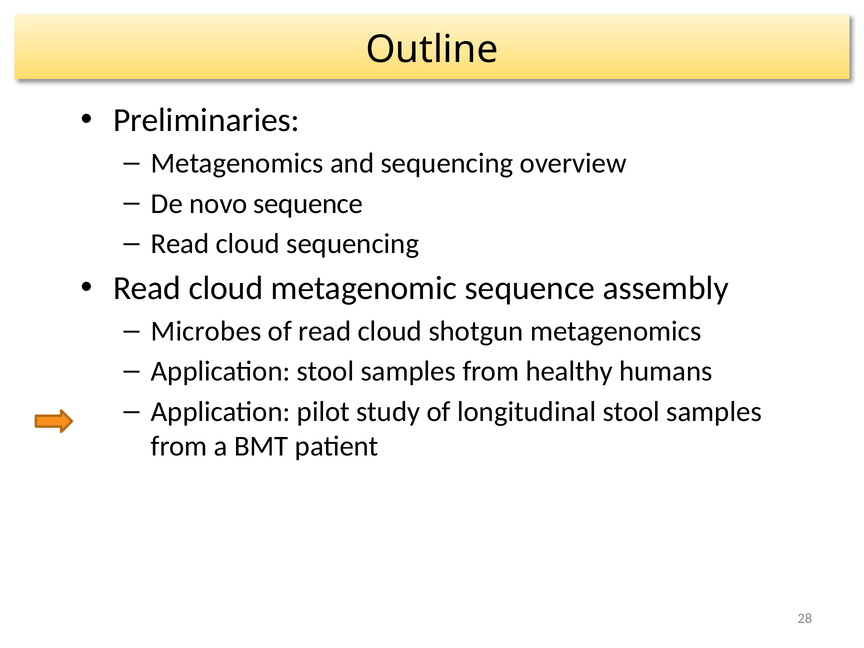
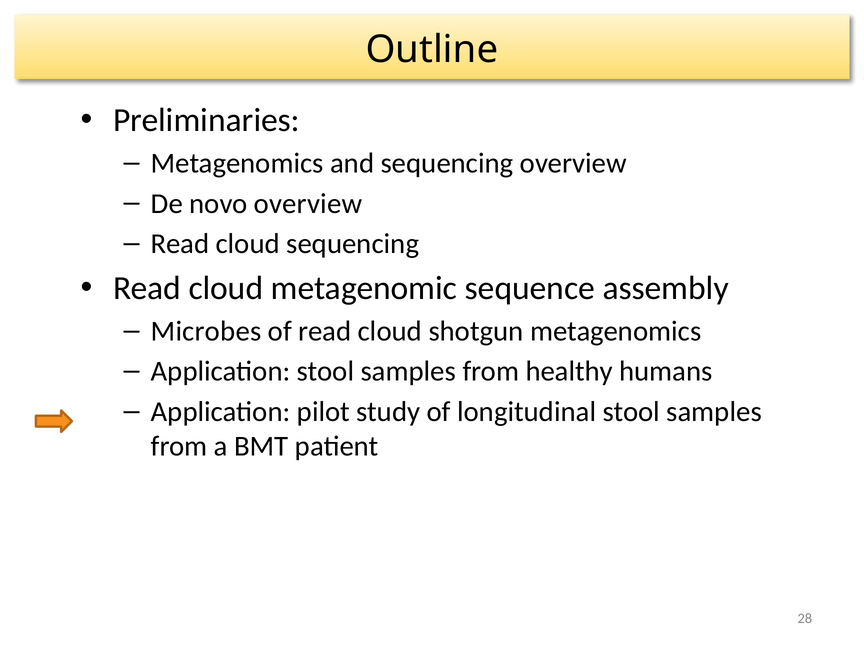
novo sequence: sequence -> overview
